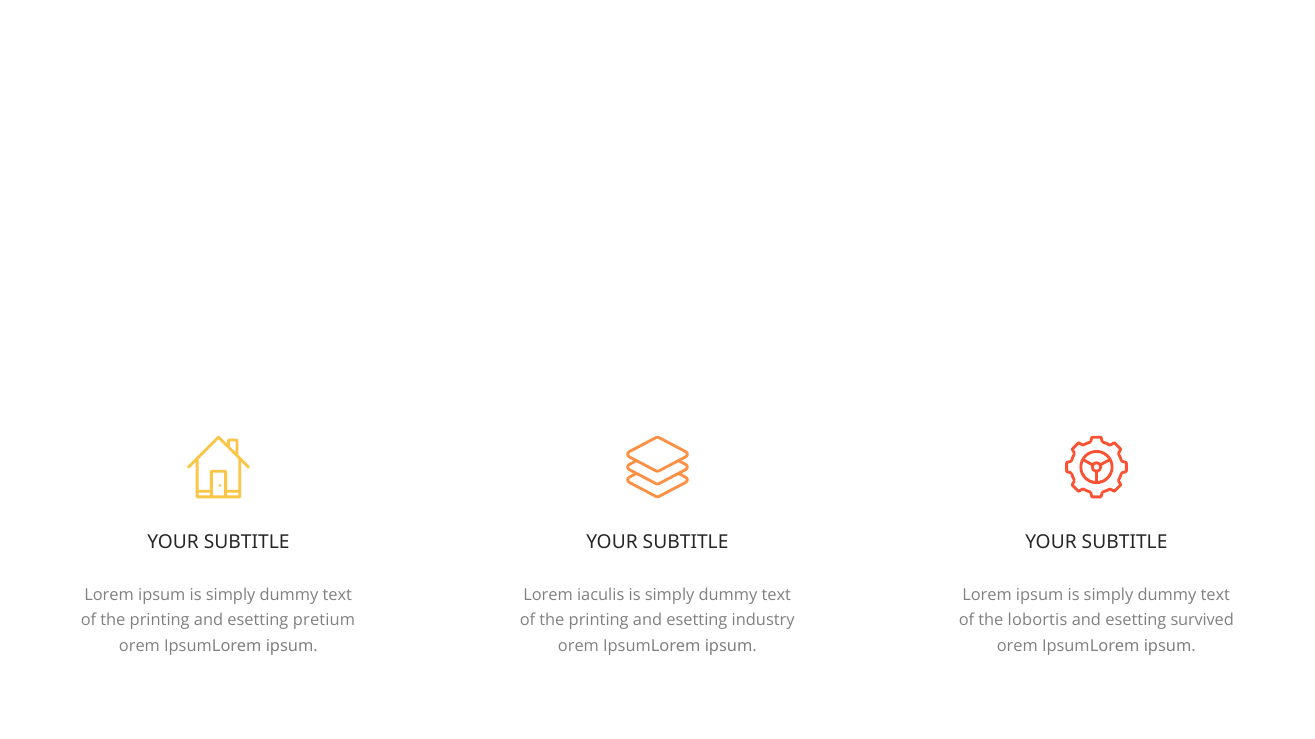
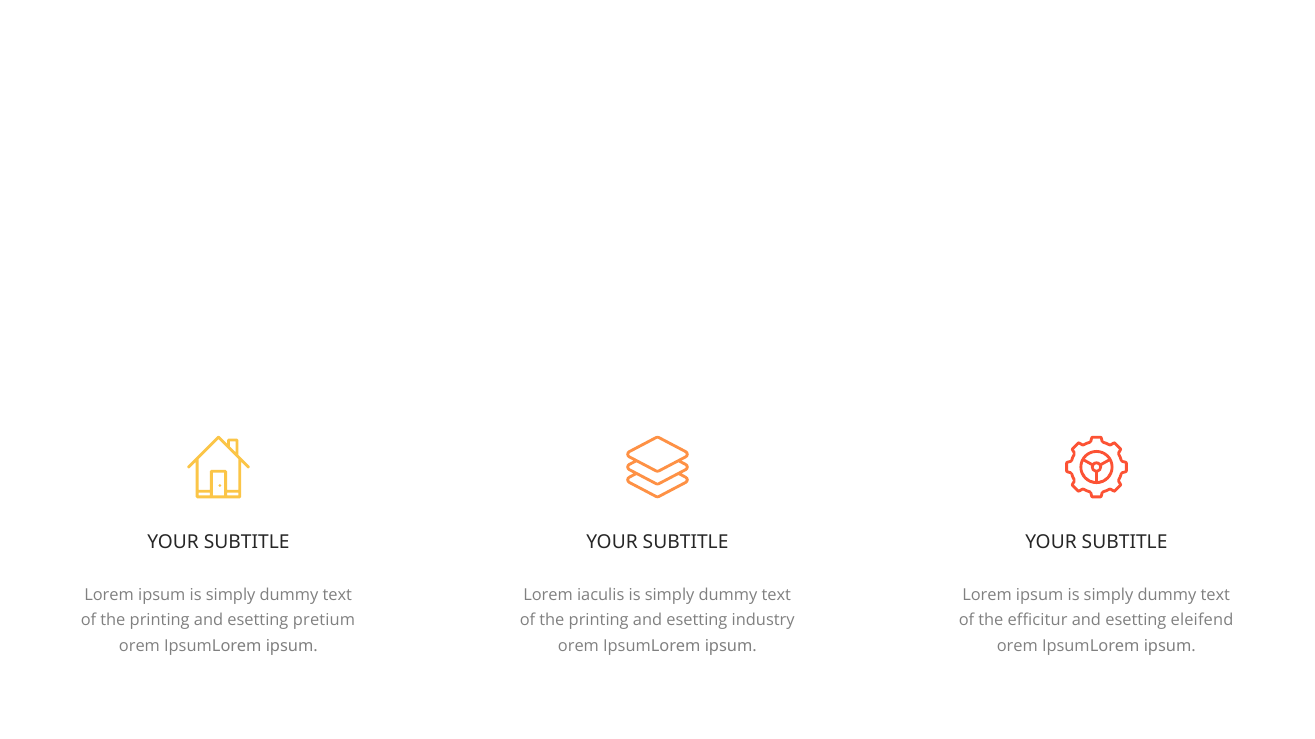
lobortis: lobortis -> efficitur
survived: survived -> eleifend
